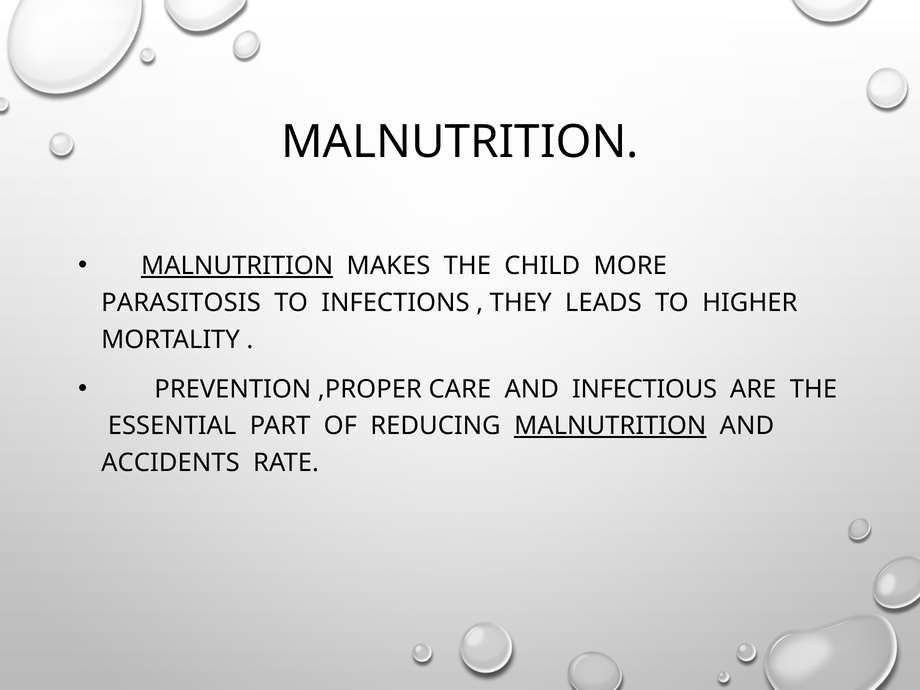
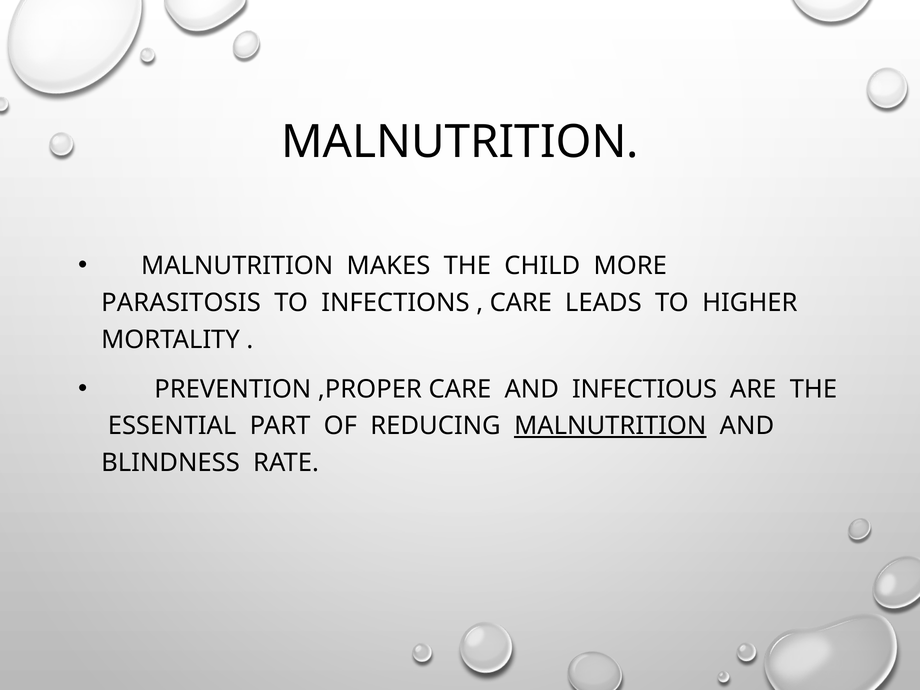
MALNUTRITION at (237, 266) underline: present -> none
THEY at (521, 303): THEY -> CARE
ACCIDENTS: ACCIDENTS -> BLINDNESS
